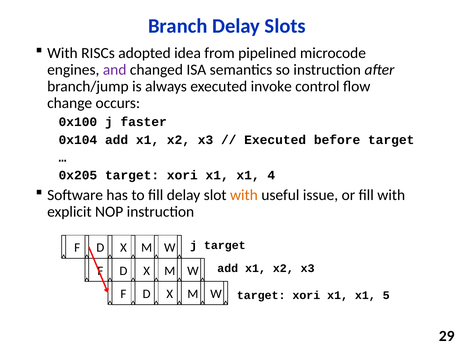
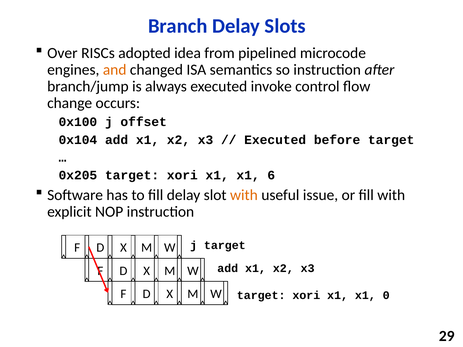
With at (62, 53): With -> Over
and colour: purple -> orange
faster: faster -> offset
4: 4 -> 6
5: 5 -> 0
